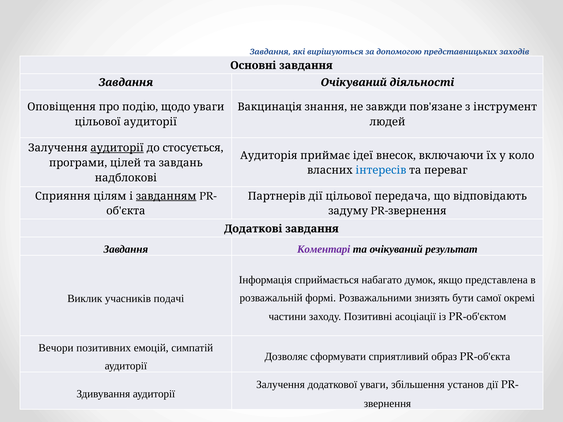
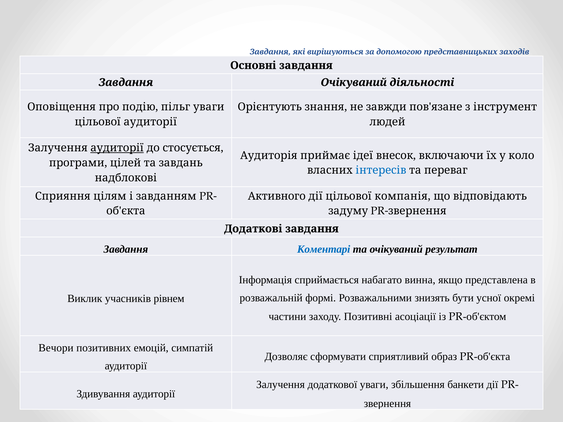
щодо: щодо -> пільг
Вакцинація: Вакцинація -> Орієнтують
завданням underline: present -> none
Партнерів: Партнерів -> Активного
передача: передача -> компанія
Коментарі colour: purple -> blue
думок: думок -> винна
самої: самої -> усної
подачі: подачі -> рівнем
установ: установ -> банкети
